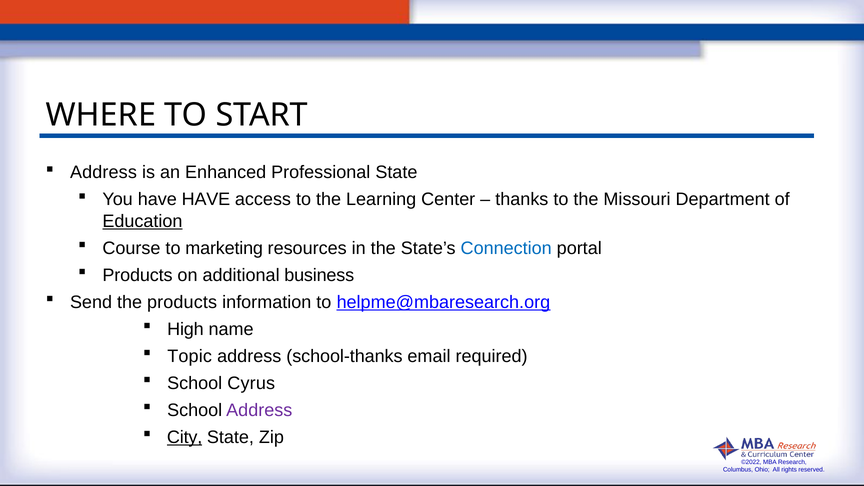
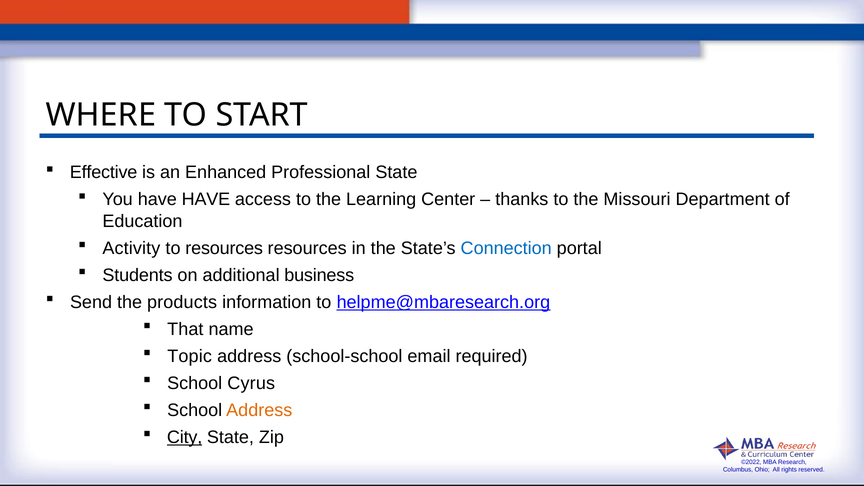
Address at (103, 172): Address -> Effective
Education underline: present -> none
Course: Course -> Activity
to marketing: marketing -> resources
Products at (137, 275): Products -> Students
High: High -> That
school-thanks: school-thanks -> school-school
Address at (259, 410) colour: purple -> orange
